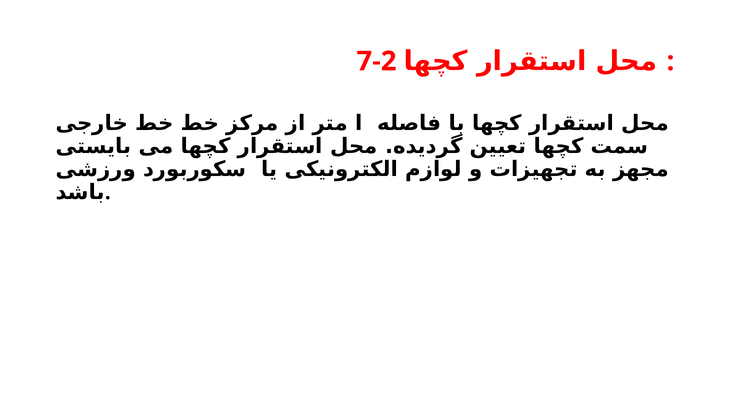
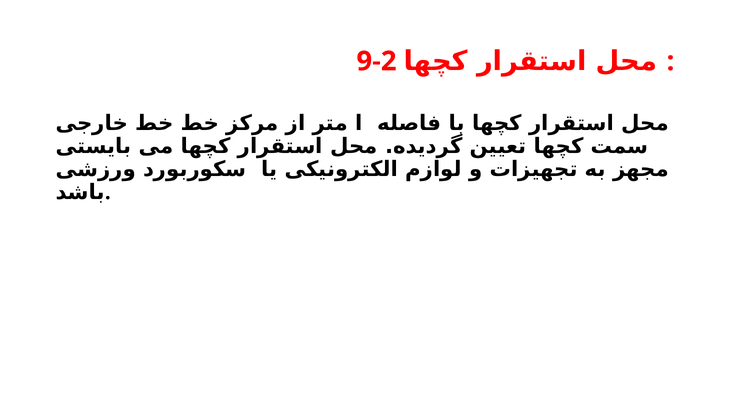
7-2: 7-2 -> 9-2
